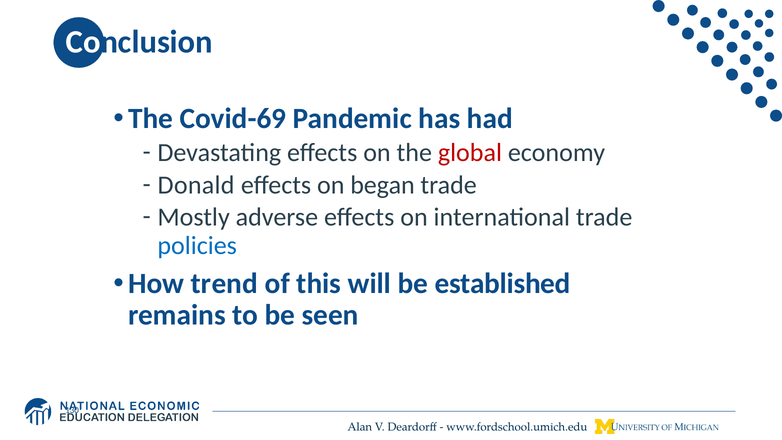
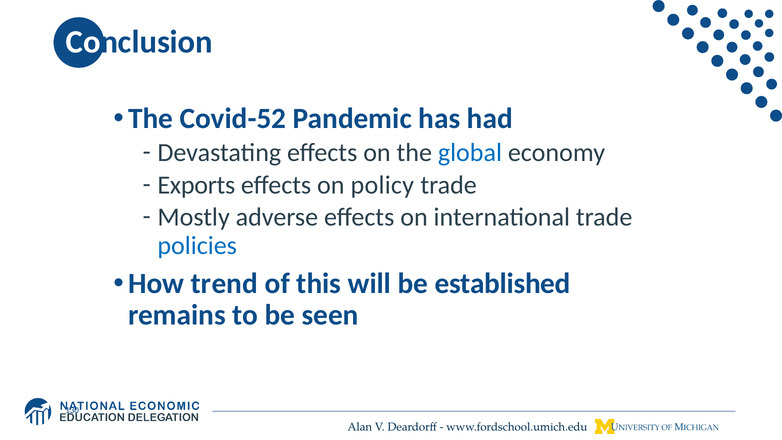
Covid-69: Covid-69 -> Covid-52
global colour: red -> blue
Donald: Donald -> Exports
began: began -> policy
